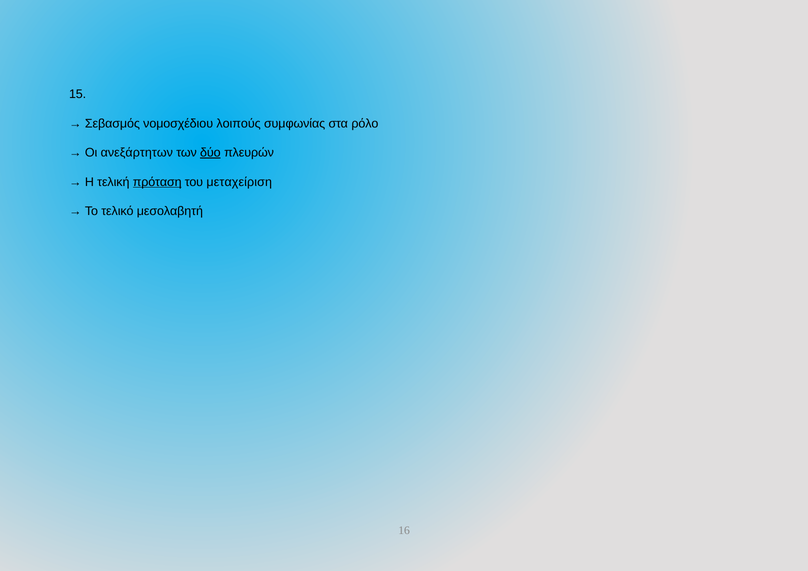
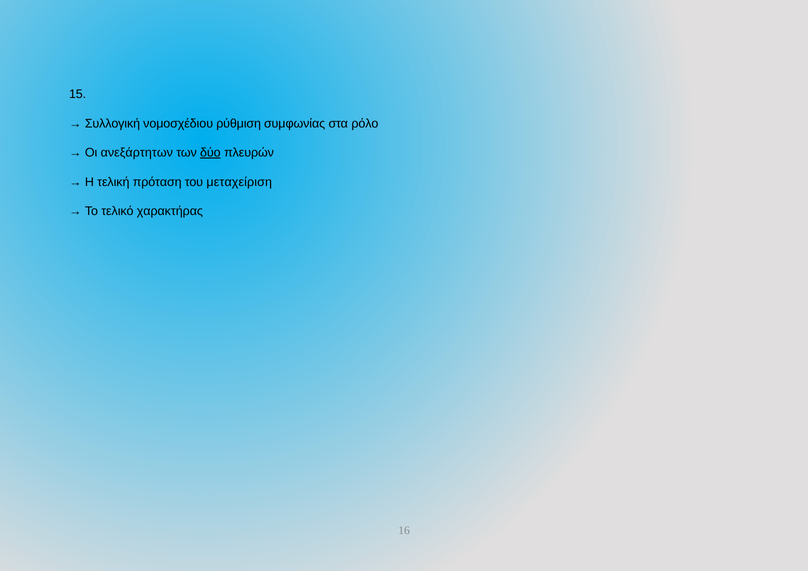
Σεβασμός: Σεβασμός -> Συλλογική
λοιπούς: λοιπούς -> ρύθμιση
πρόταση underline: present -> none
μεσολαβητή: μεσολαβητή -> χαρακτήρας
